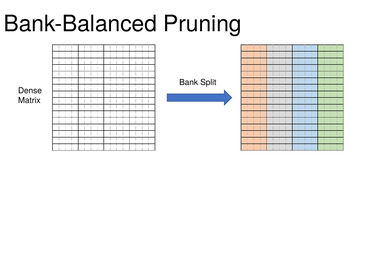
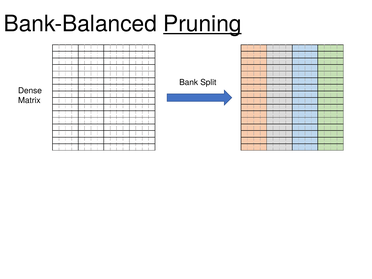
Pruning underline: none -> present
